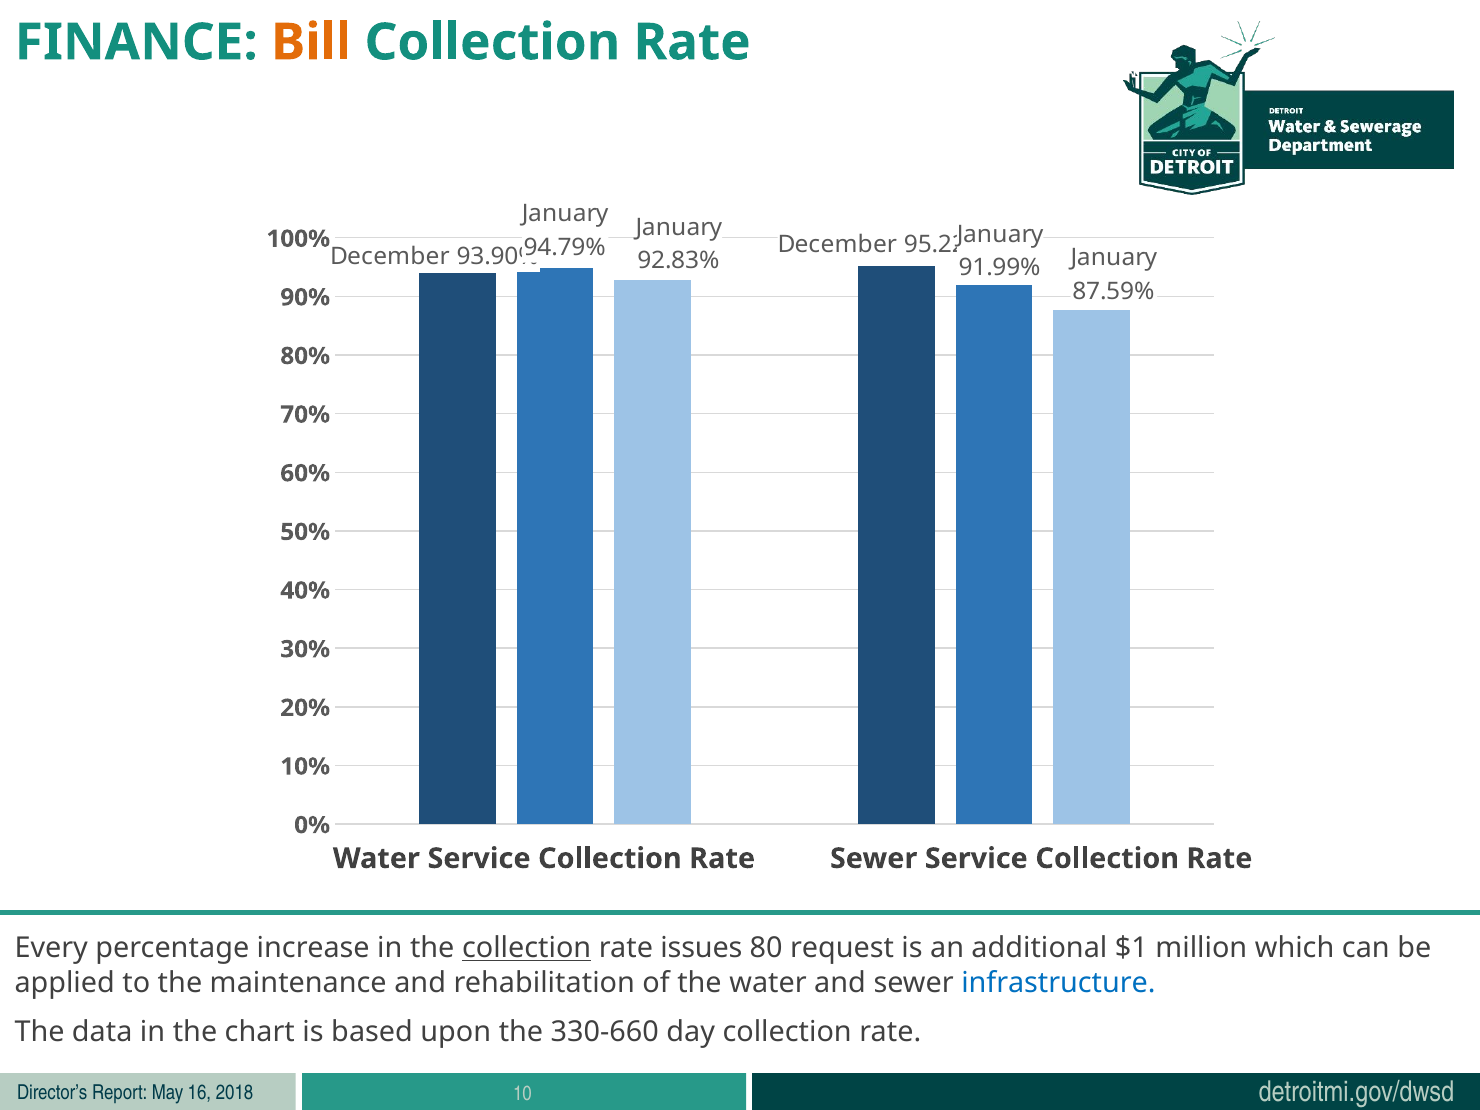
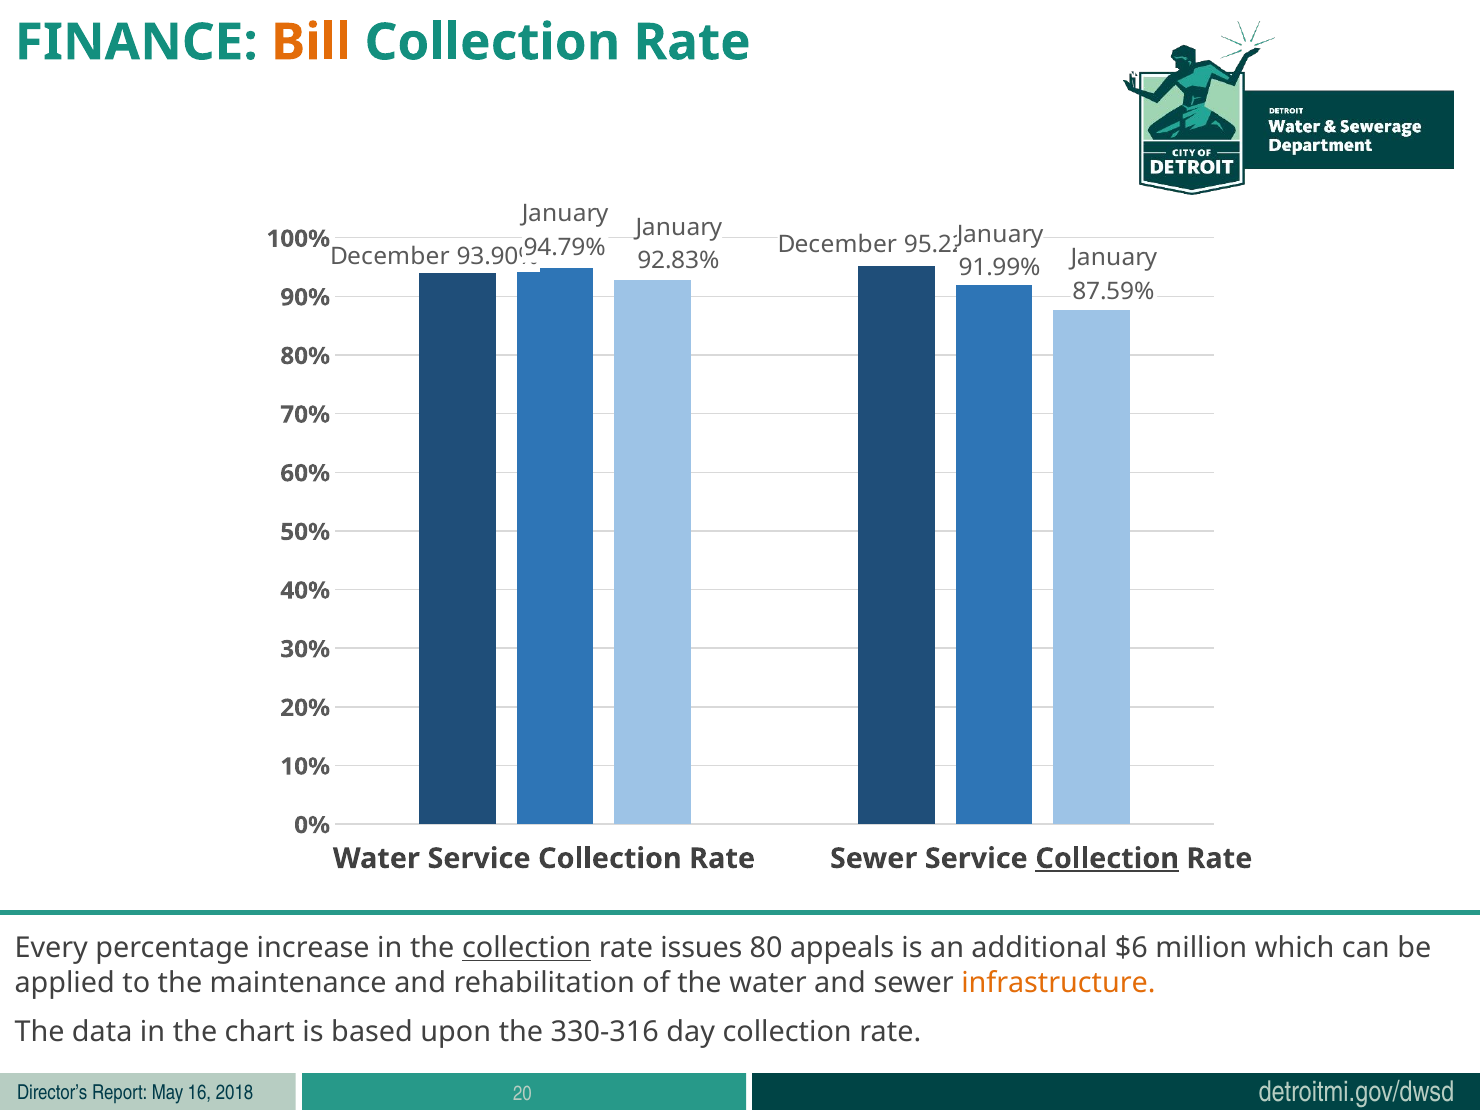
Collection at (1107, 859) underline: none -> present
request: request -> appeals
$1: $1 -> $6
infrastructure colour: blue -> orange
330-660: 330-660 -> 330-316
10: 10 -> 20
